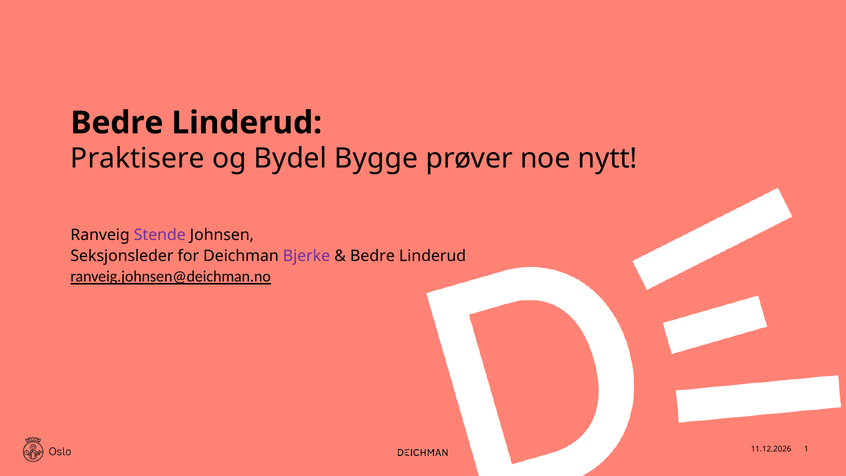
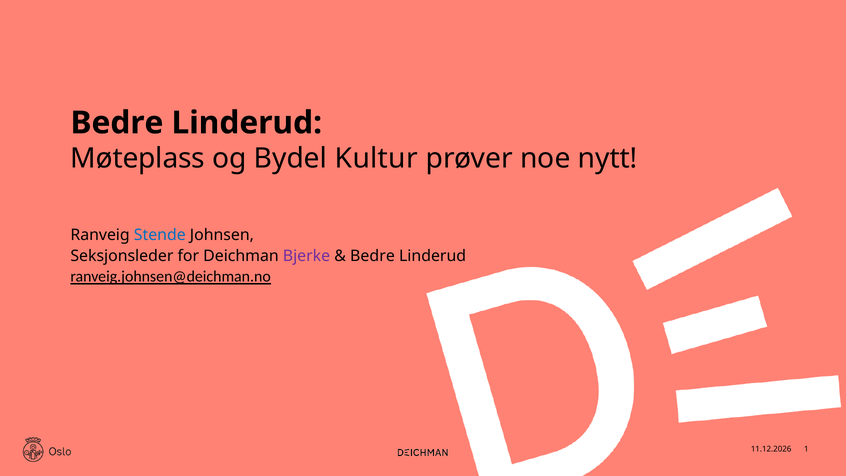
Praktisere: Praktisere -> Møteplass
Bygge: Bygge -> Kultur
Stende colour: purple -> blue
